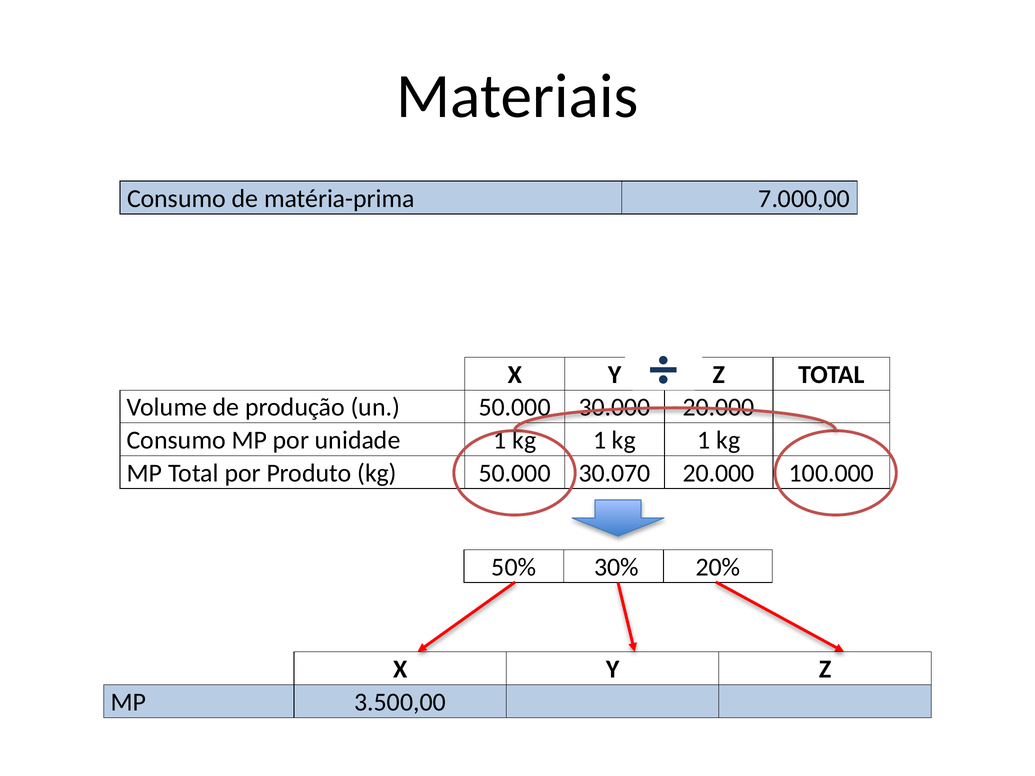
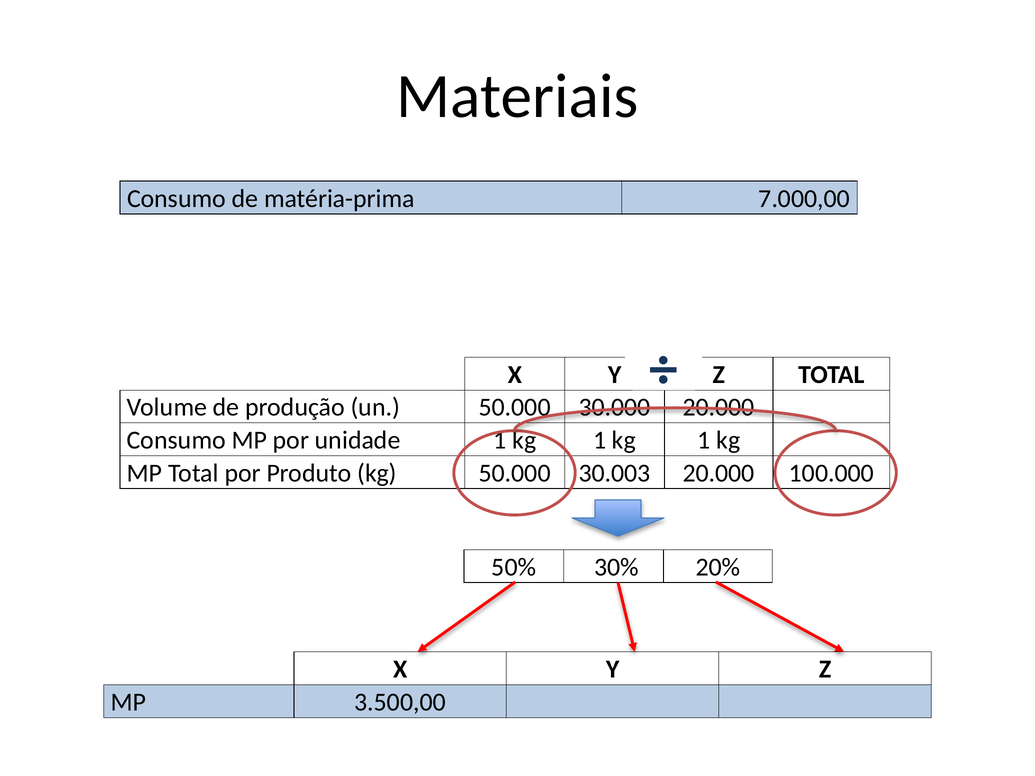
30.070: 30.070 -> 30.003
